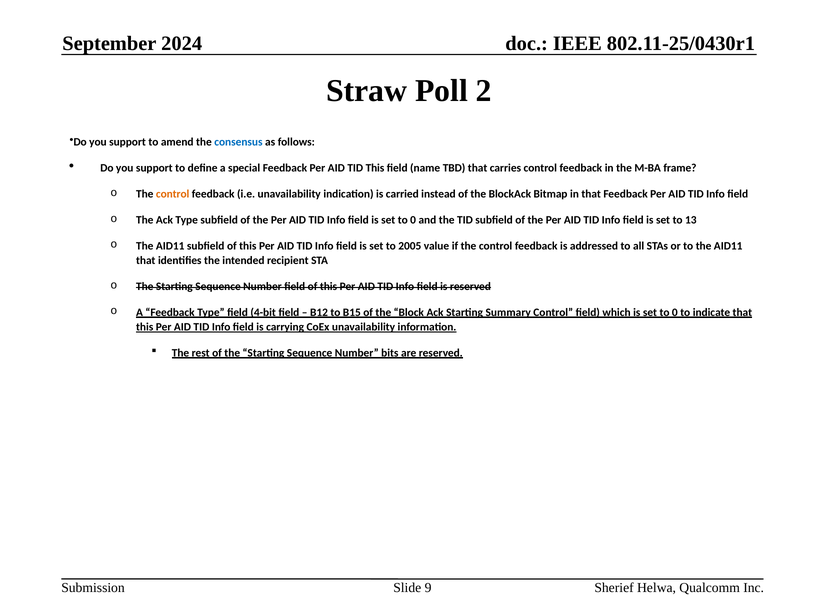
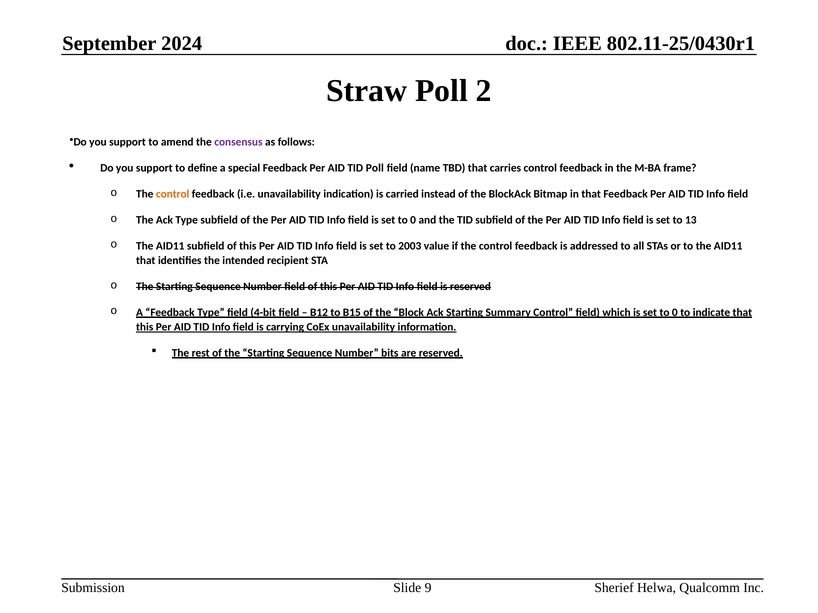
consensus colour: blue -> purple
TID This: This -> Poll
2005: 2005 -> 2003
